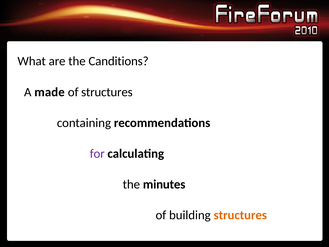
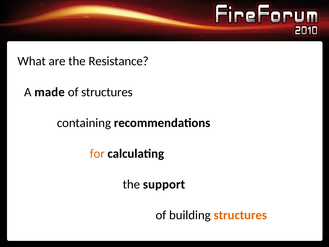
Canditions: Canditions -> Resistance
for colour: purple -> orange
minutes: minutes -> support
